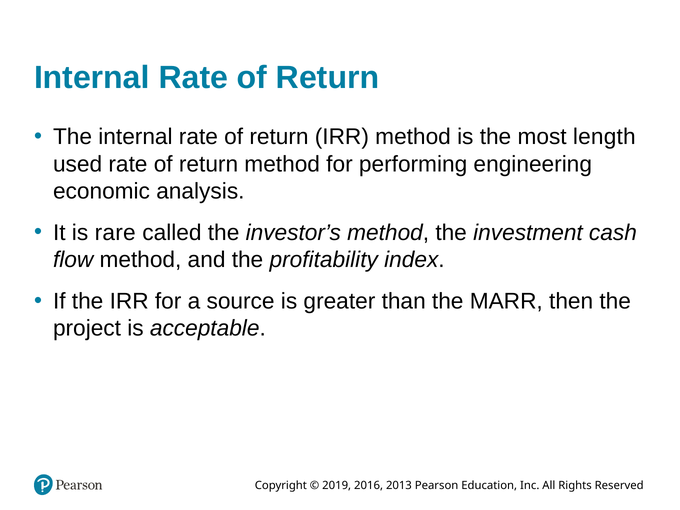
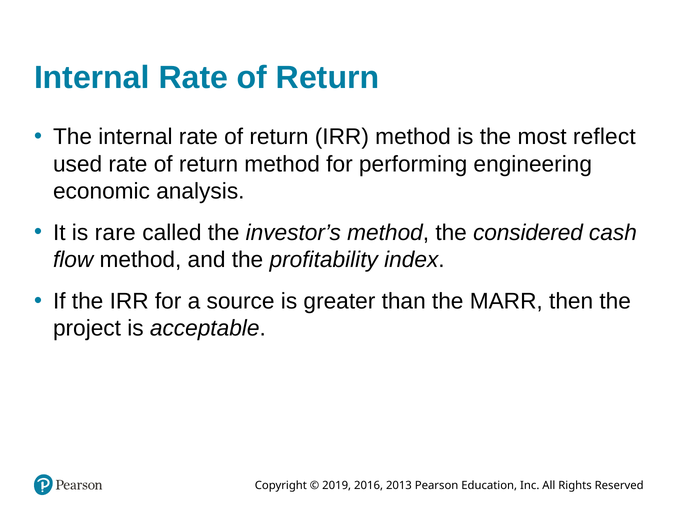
length: length -> reflect
investment: investment -> considered
